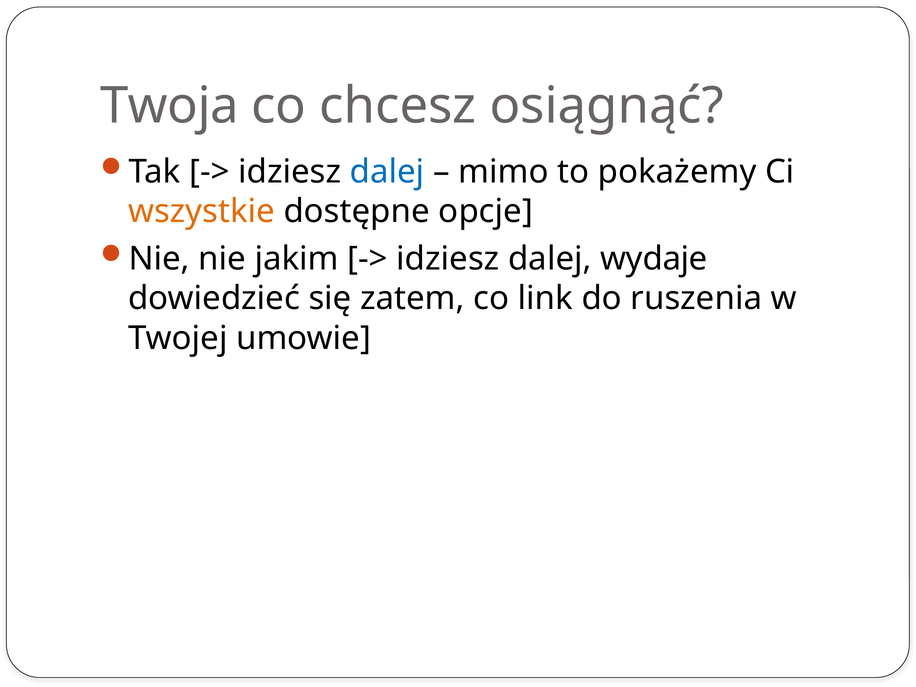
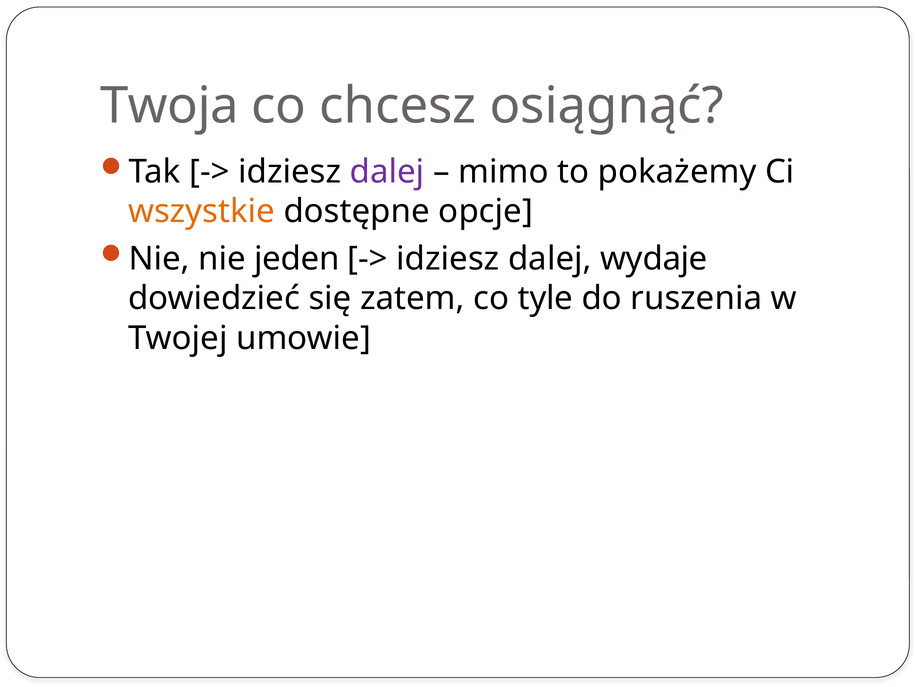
dalej at (387, 172) colour: blue -> purple
jakim: jakim -> jeden
link: link -> tyle
